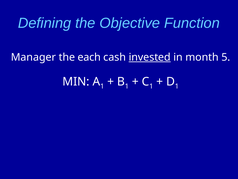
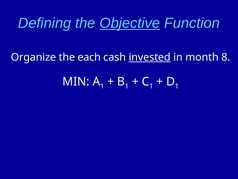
Objective underline: none -> present
Manager: Manager -> Organize
5: 5 -> 8
